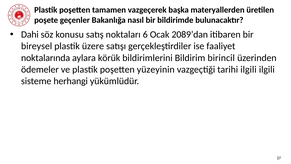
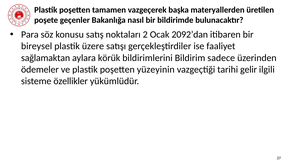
Dahi: Dahi -> Para
6: 6 -> 2
2089’dan: 2089’dan -> 2092’dan
noktalarında: noktalarında -> sağlamaktan
birincil: birincil -> sadece
tarihi ilgili: ilgili -> gelir
herhangi: herhangi -> özellikler
